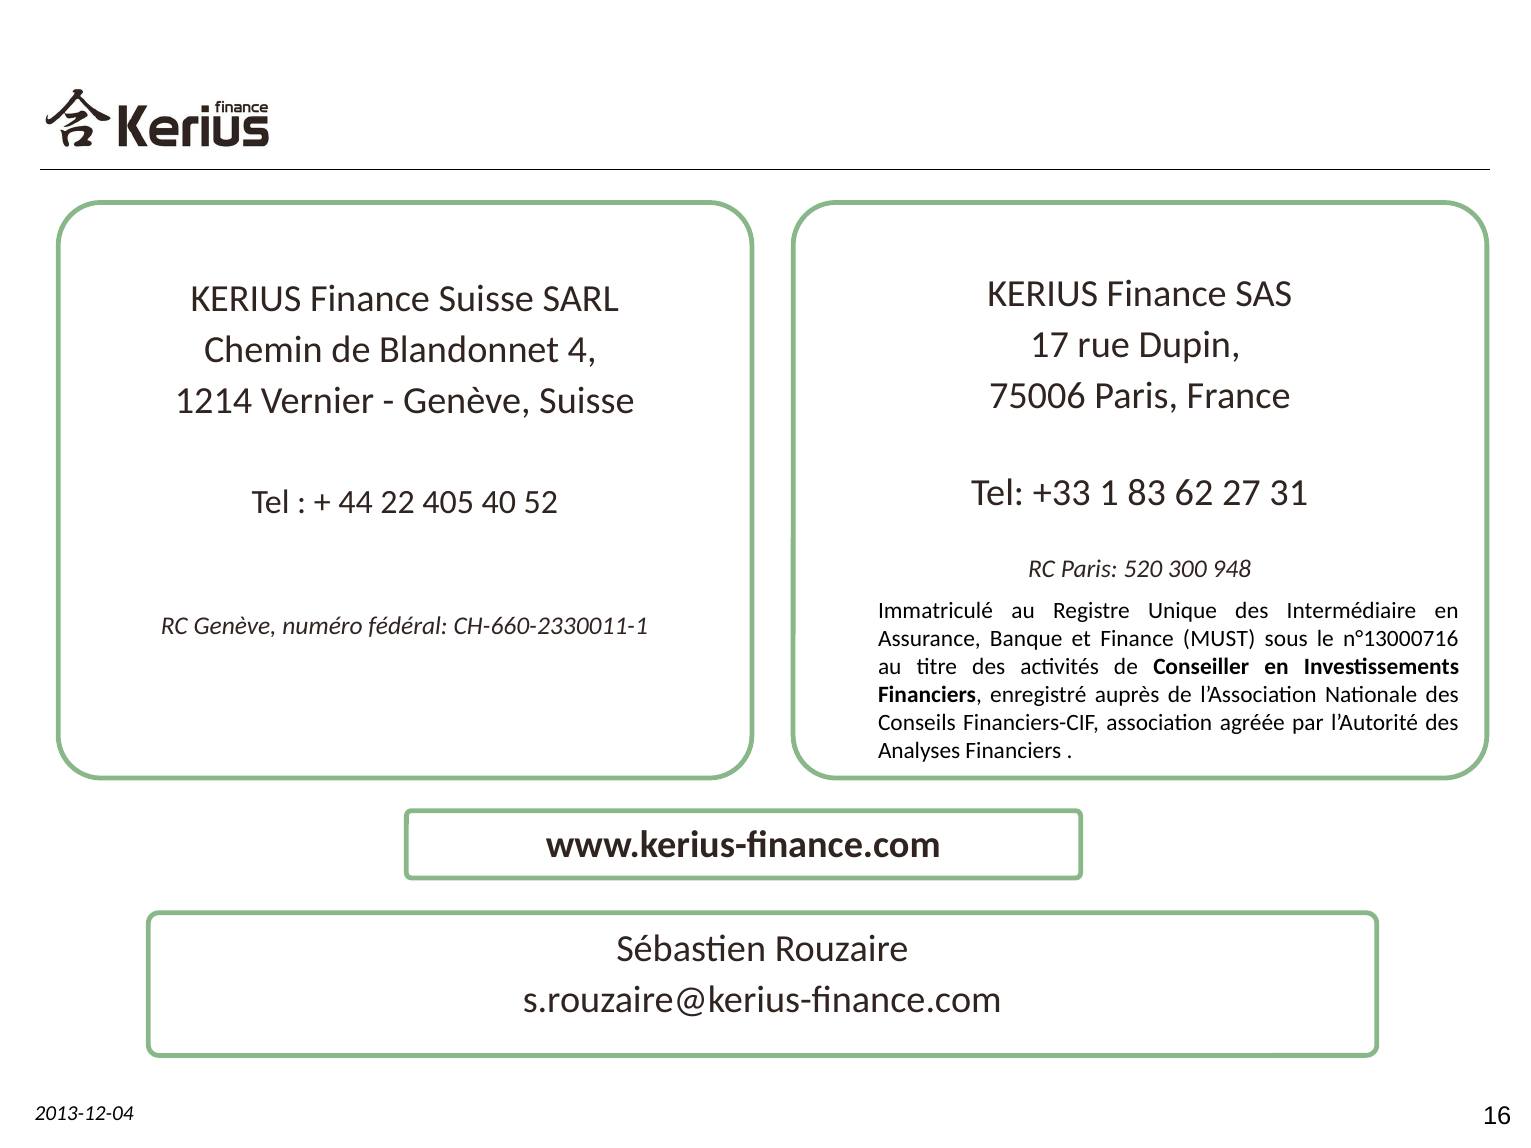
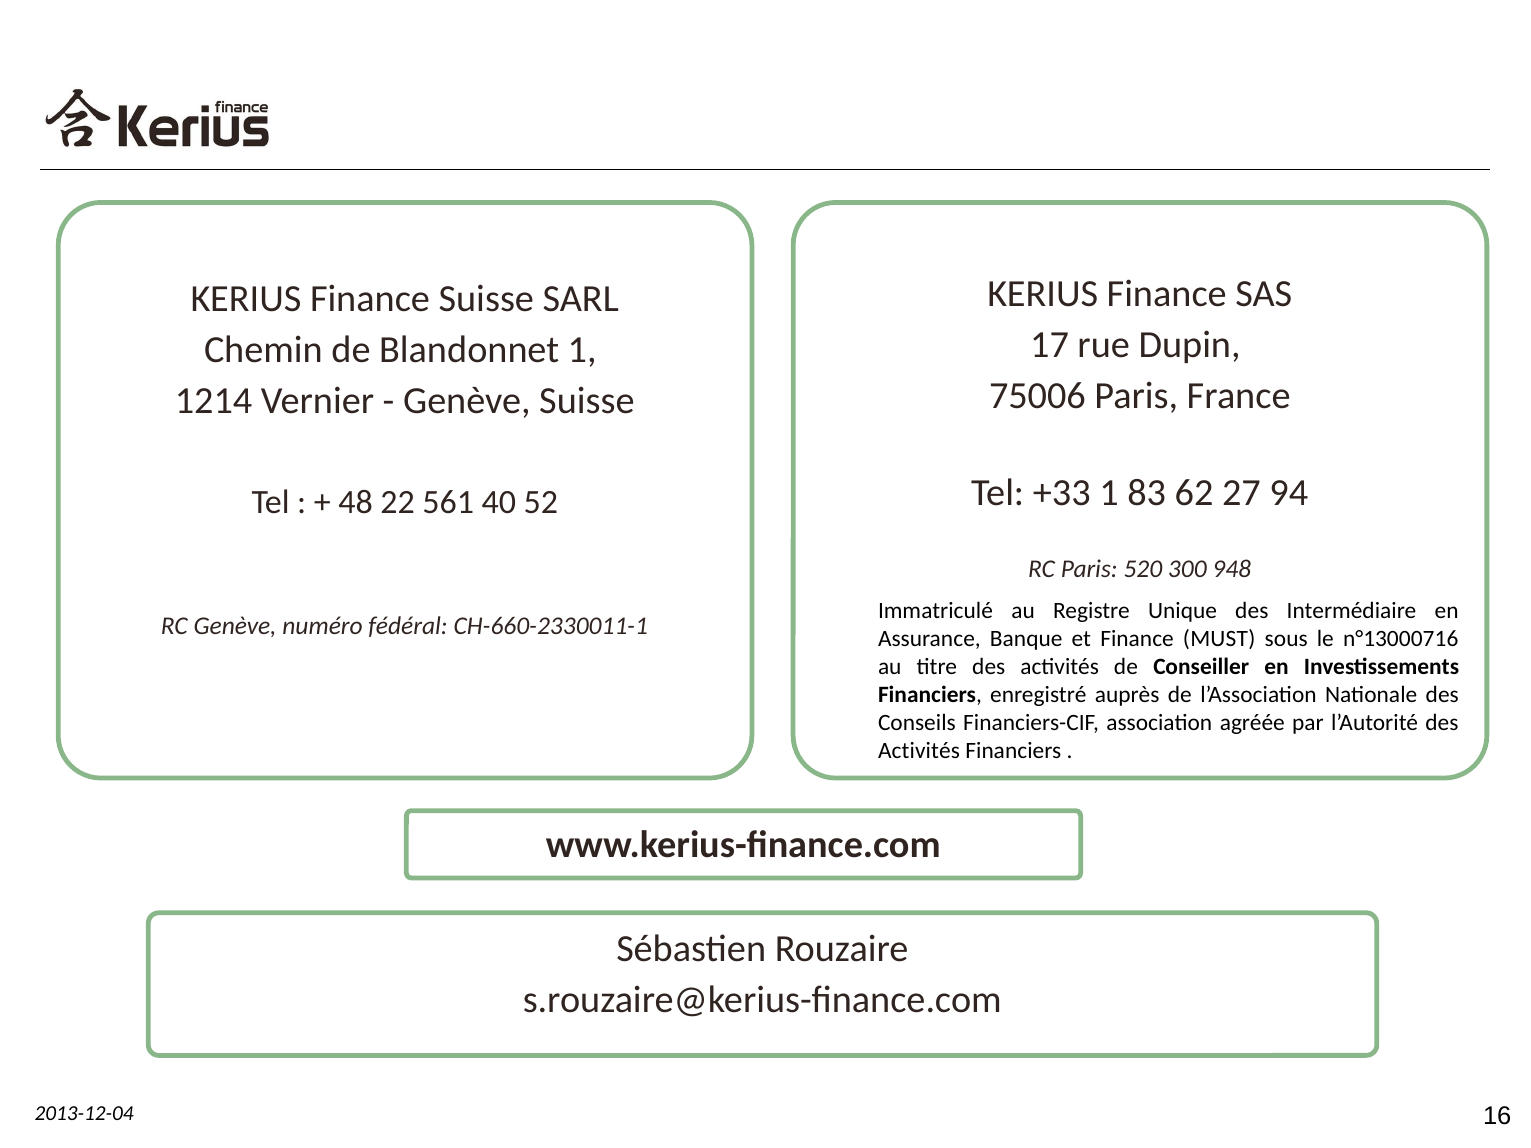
Blandonnet 4: 4 -> 1
31: 31 -> 94
44: 44 -> 48
405: 405 -> 561
Analyses at (919, 751): Analyses -> Activités
